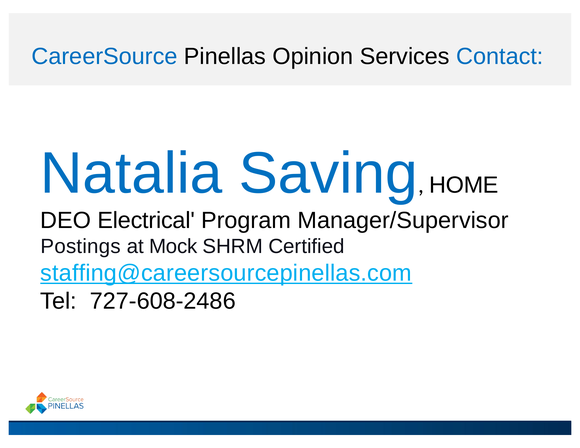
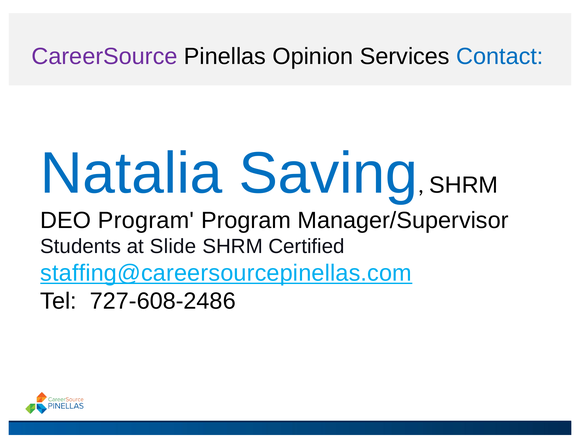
CareerSource colour: blue -> purple
HOME at (464, 185): HOME -> SHRM
DEO Electrical: Electrical -> Program
Postings: Postings -> Students
Mock: Mock -> Slide
